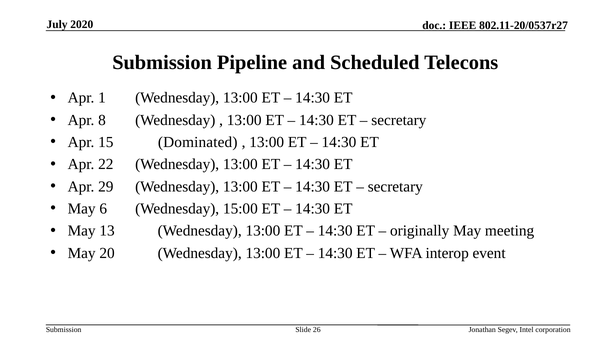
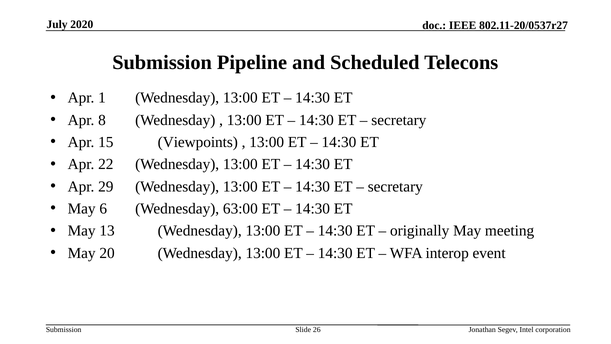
Dominated: Dominated -> Viewpoints
15:00: 15:00 -> 63:00
